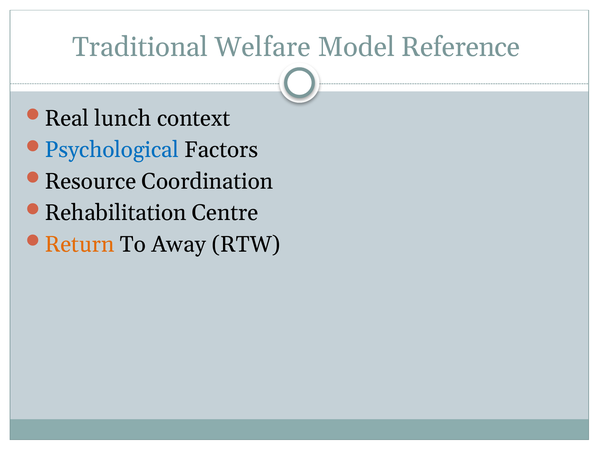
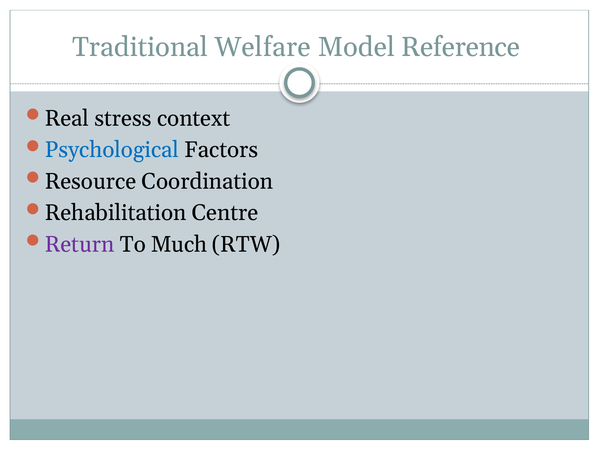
lunch: lunch -> stress
Return colour: orange -> purple
Away: Away -> Much
